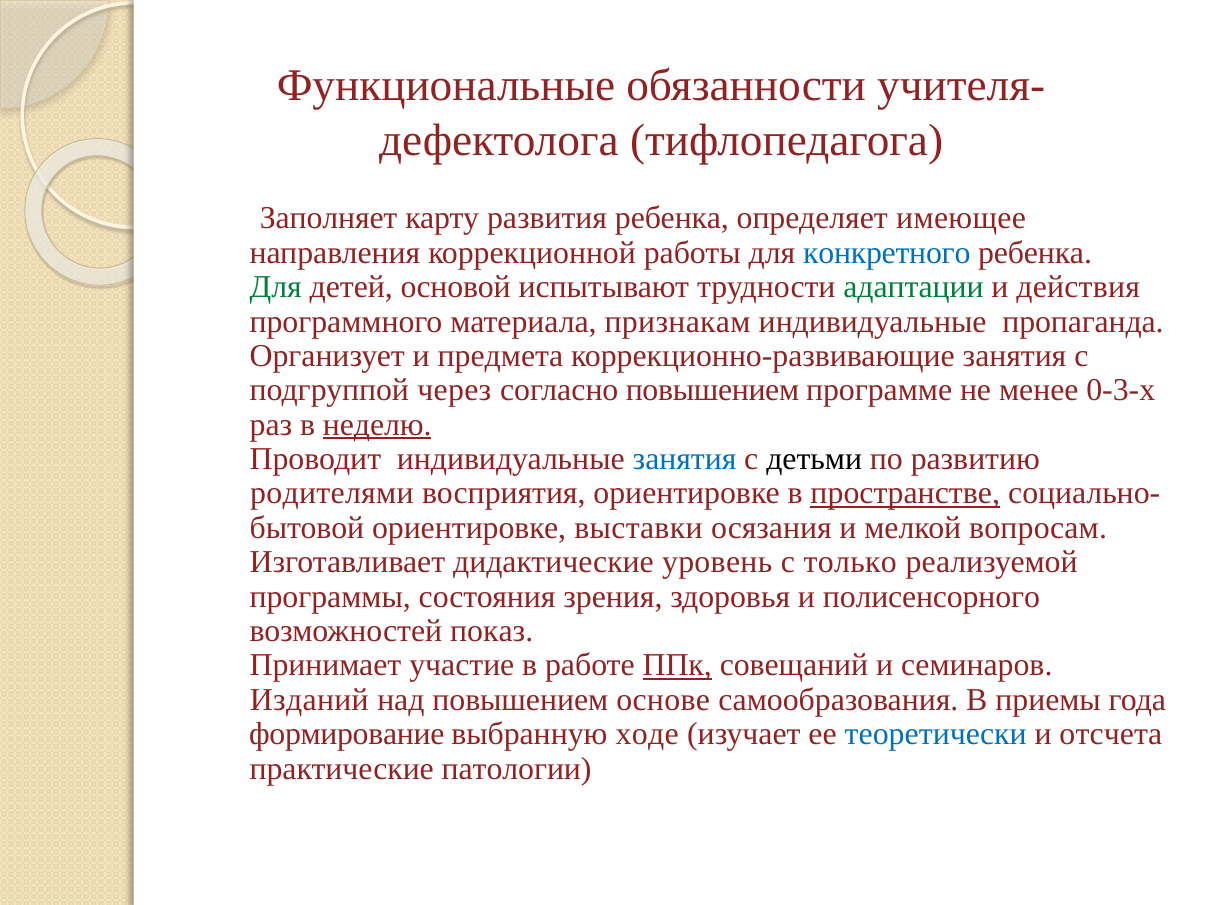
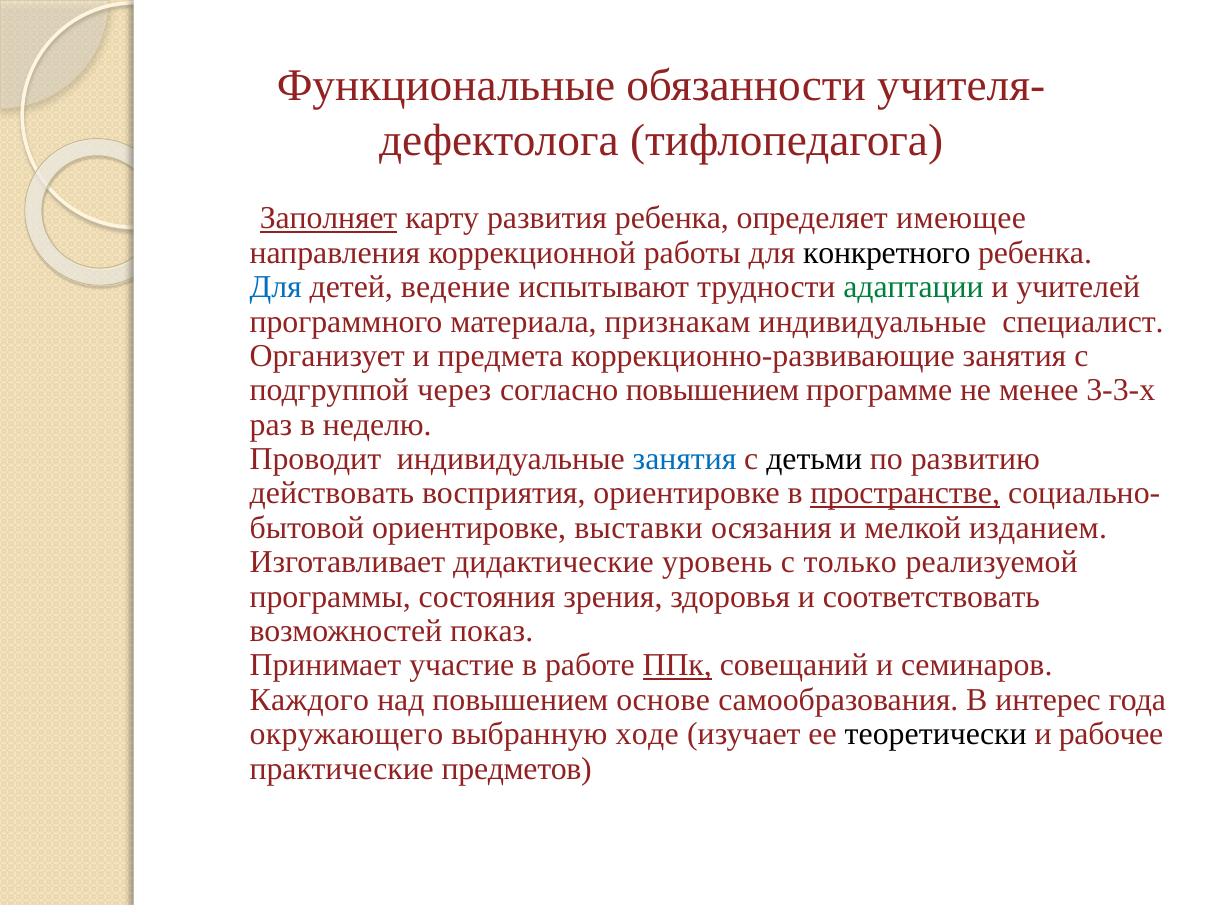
Заполняет underline: none -> present
конкретного colour: blue -> black
Для at (276, 287) colour: green -> blue
основой: основой -> ведение
действия: действия -> учителей
пропаганда: пропаганда -> специалист
0-3-х: 0-3-х -> 3-3-х
неделю underline: present -> none
родителями: родителями -> действовать
вопросам: вопросам -> изданием
полисенсорного: полисенсорного -> соответствовать
Изданий: Изданий -> Каждого
приемы: приемы -> интерес
формирование: формирование -> окружающего
теоретически colour: blue -> black
отсчета: отсчета -> рабочее
патологии: патологии -> предметов
